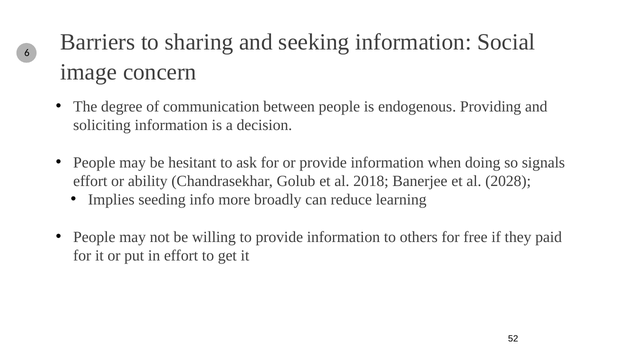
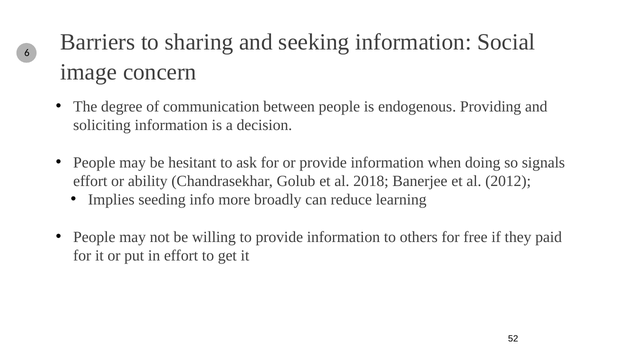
2028: 2028 -> 2012
